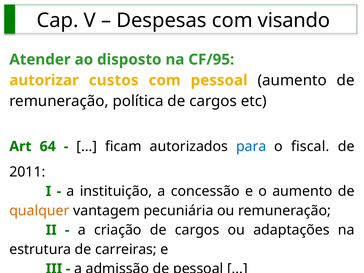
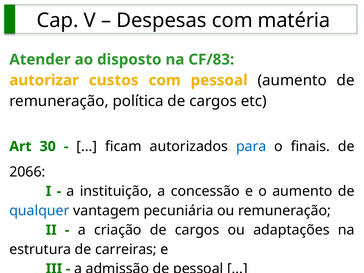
visando: visando -> matéria
CF/95: CF/95 -> CF/83
64: 64 -> 30
fiscal: fiscal -> finais
2011: 2011 -> 2066
qualquer colour: orange -> blue
